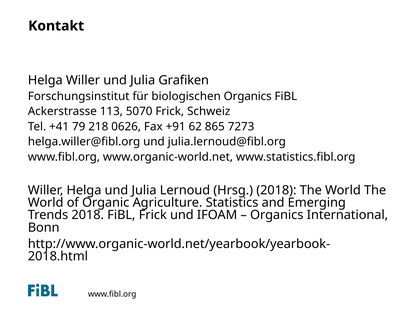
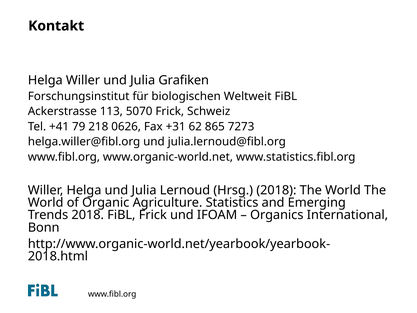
biologischen Organics: Organics -> Weltweit
+91: +91 -> +31
